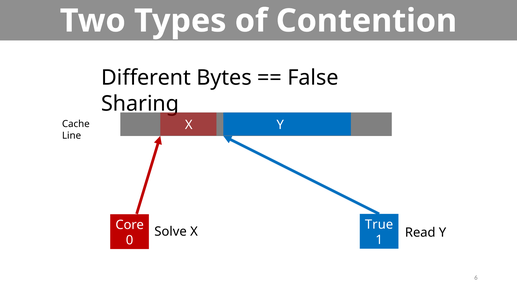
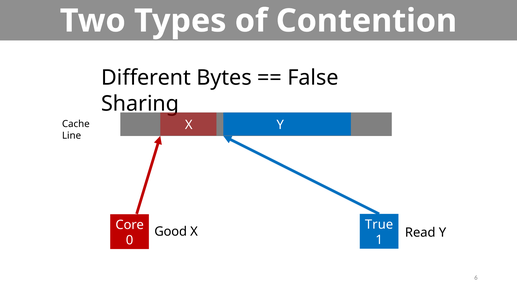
Solve: Solve -> Good
